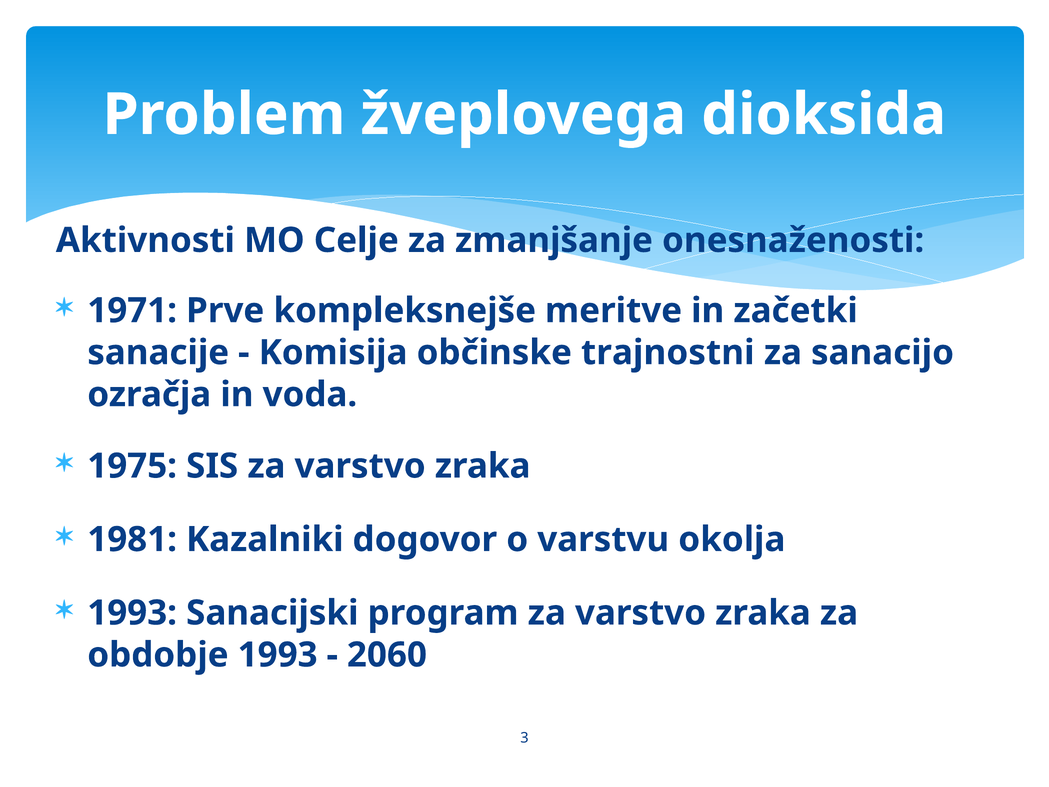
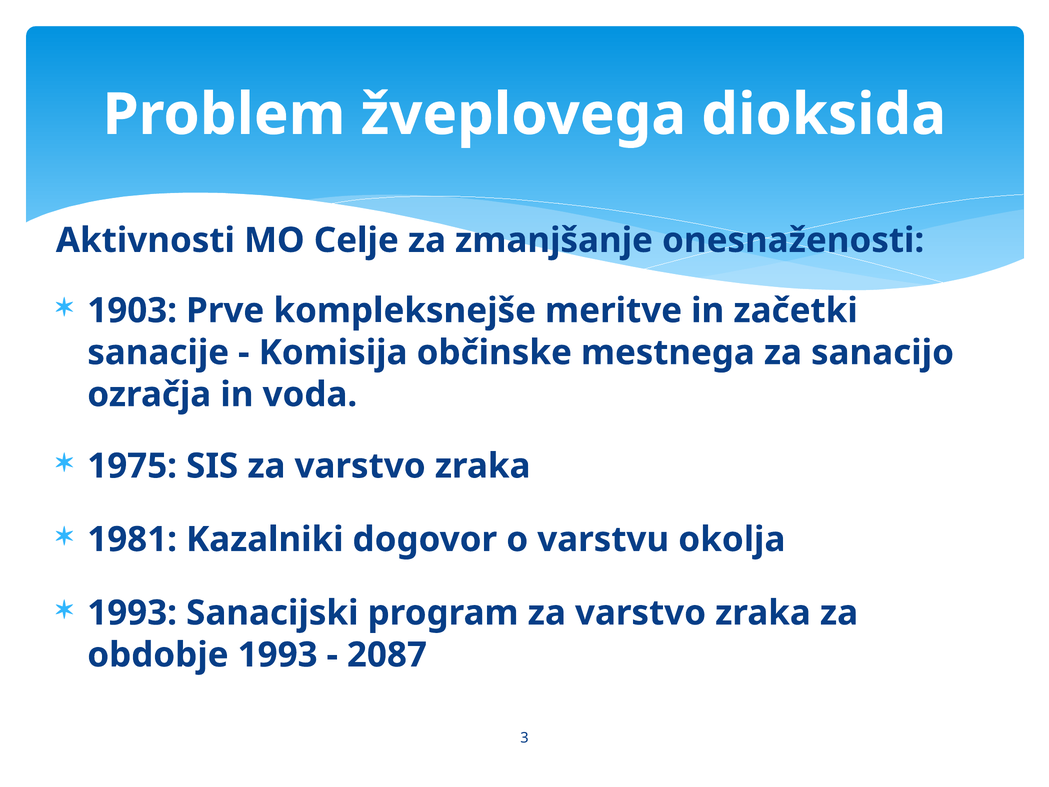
1971: 1971 -> 1903
trajnostni: trajnostni -> mestnega
2060: 2060 -> 2087
